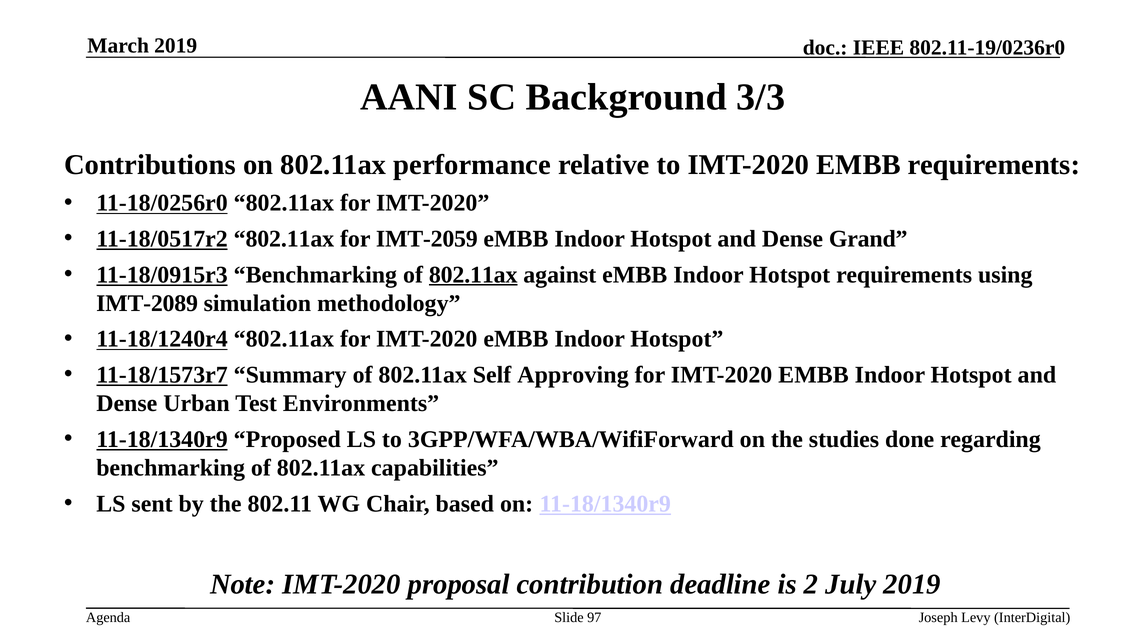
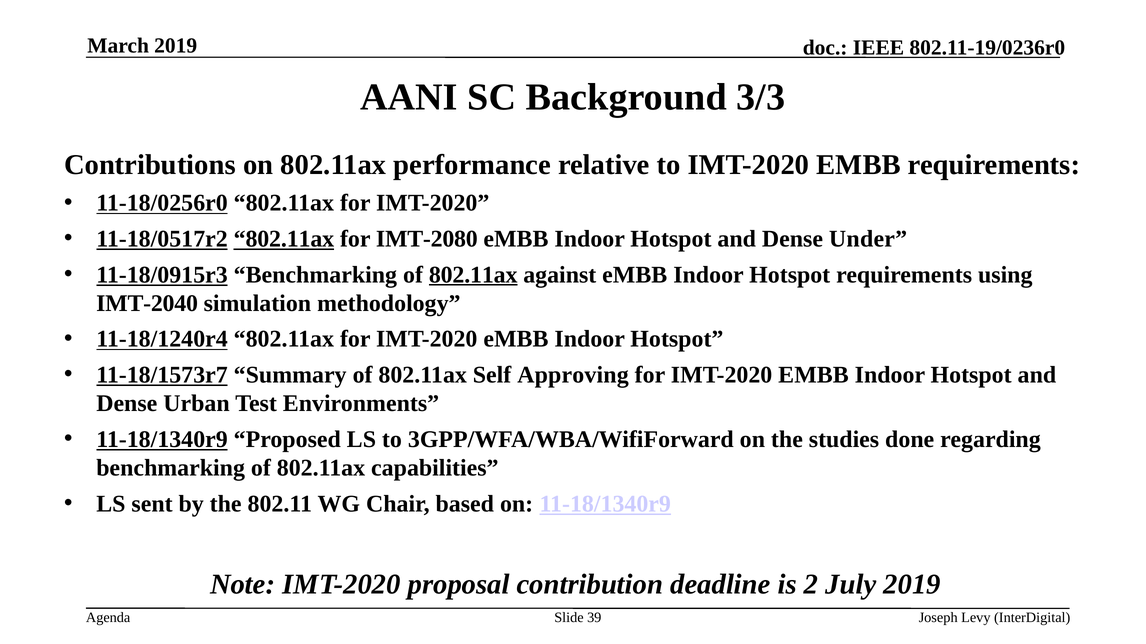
802.11ax at (284, 239) underline: none -> present
IMT-2059: IMT-2059 -> IMT-2080
Grand: Grand -> Under
IMT-2089: IMT-2089 -> IMT-2040
97: 97 -> 39
